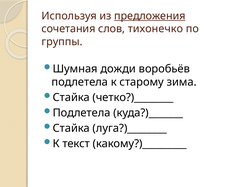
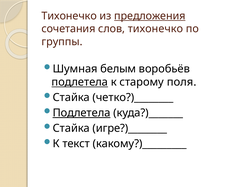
Используя at (69, 16): Используя -> Тихонечко
дожди: дожди -> белым
подлетела at (80, 82) underline: none -> present
зима: зима -> поля
Подлетела at (82, 113) underline: none -> present
луга?)________: луга?)________ -> игре?)________
